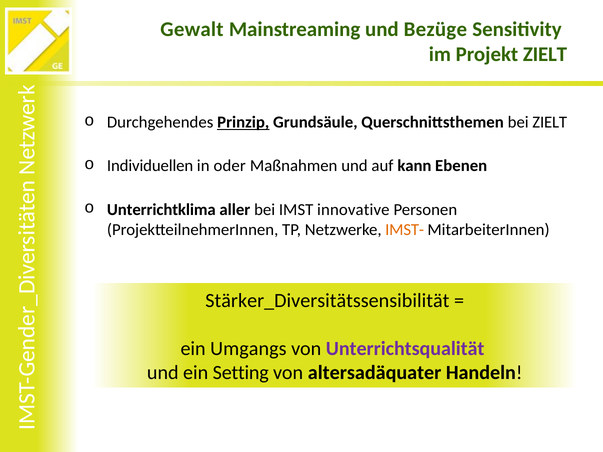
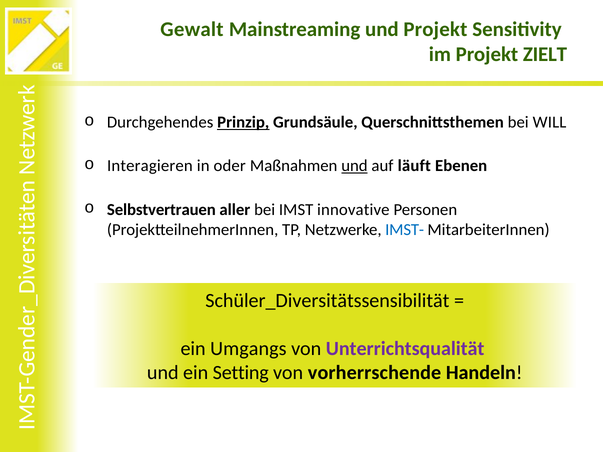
und Bezüge: Bezüge -> Projekt
bei ZIELT: ZIELT -> WILL
Individuellen: Individuellen -> Interagieren
und at (354, 166) underline: none -> present
kann: kann -> läuft
Unterrichtklima: Unterrichtklima -> Selbstvertrauen
IMST- colour: orange -> blue
Stärker_Diversitätssensibilität: Stärker_Diversitätssensibilität -> Schüler_Diversitätssensibilität
altersadäquater: altersadäquater -> vorherrschende
